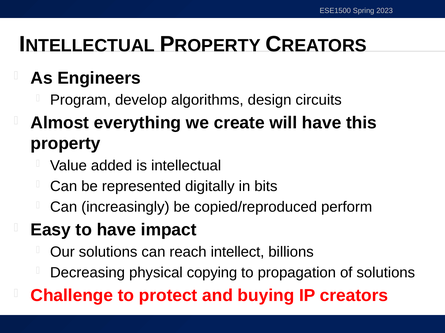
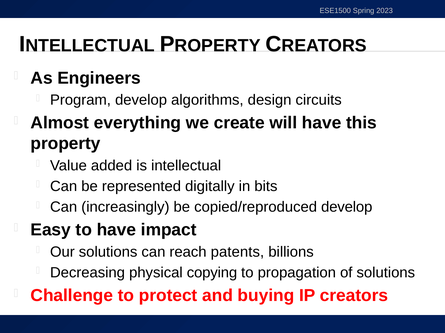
copied/reproduced perform: perform -> develop
intellect: intellect -> patents
